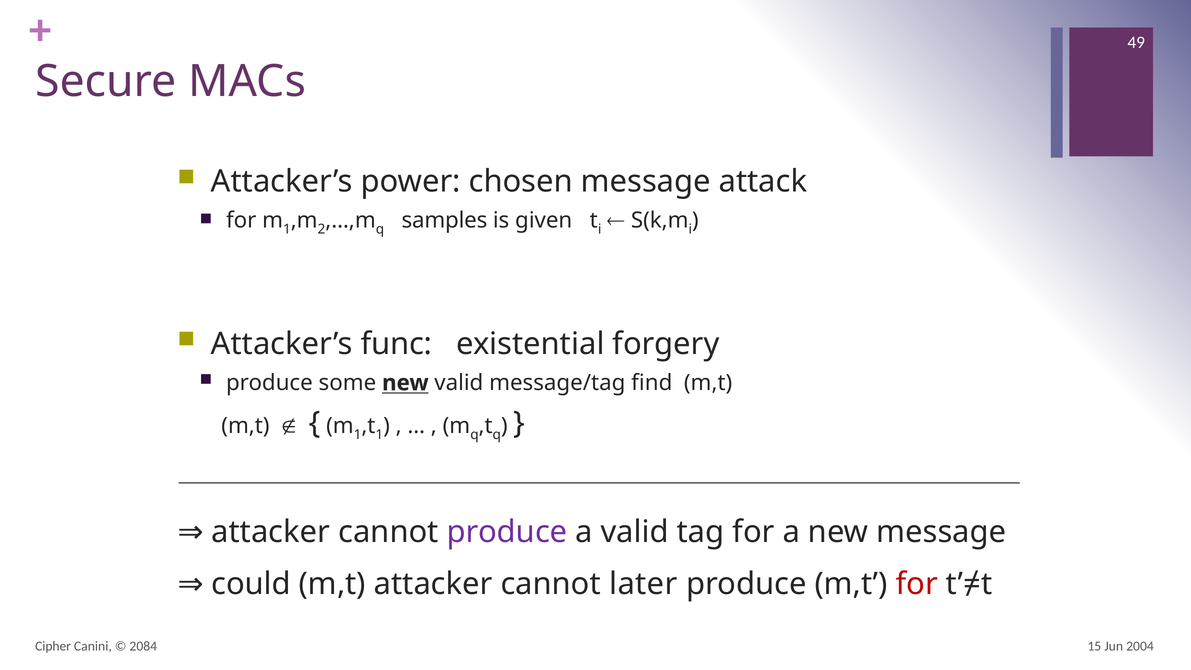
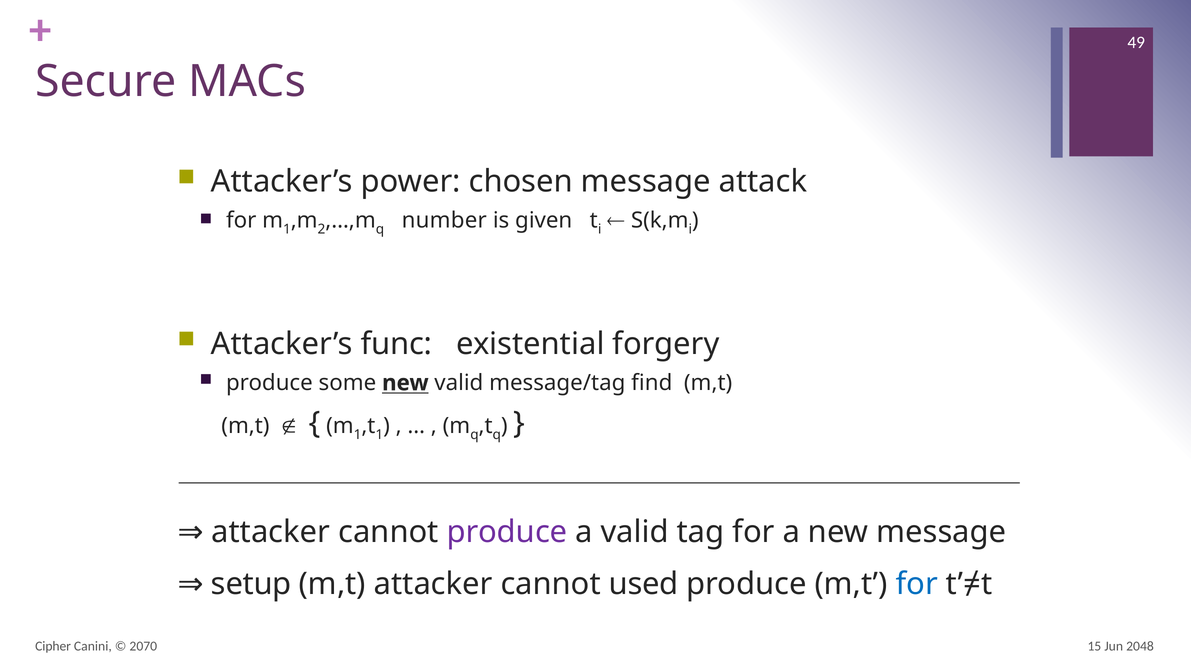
samples: samples -> number
could: could -> setup
later: later -> used
for at (917, 584) colour: red -> blue
2084: 2084 -> 2070
2004: 2004 -> 2048
